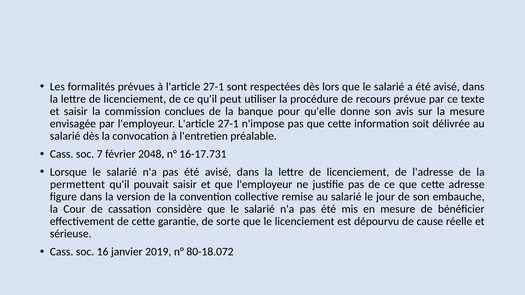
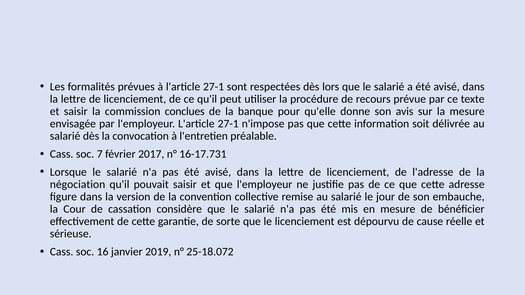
2048: 2048 -> 2017
permettent: permettent -> négociation
80-18.072: 80-18.072 -> 25-18.072
